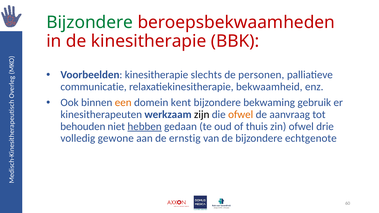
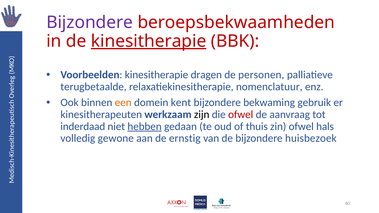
Bijzondere at (90, 22) colour: green -> purple
kinesitherapie at (149, 41) underline: none -> present
slechts: slechts -> dragen
communicatie: communicatie -> terugbetaalde
bekwaamheid: bekwaamheid -> nomenclatuur
ofwel at (241, 115) colour: orange -> red
behouden: behouden -> inderdaad
drie: drie -> hals
echtgenote: echtgenote -> huisbezoek
